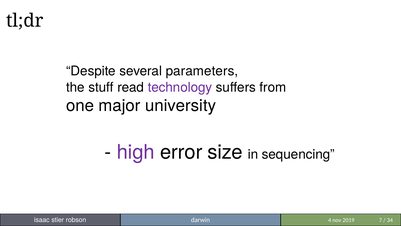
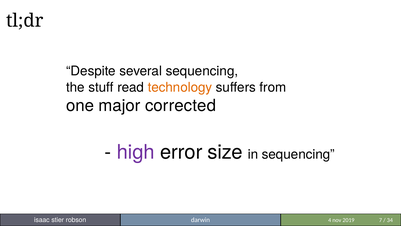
several parameters: parameters -> sequencing
technology colour: purple -> orange
university: university -> corrected
